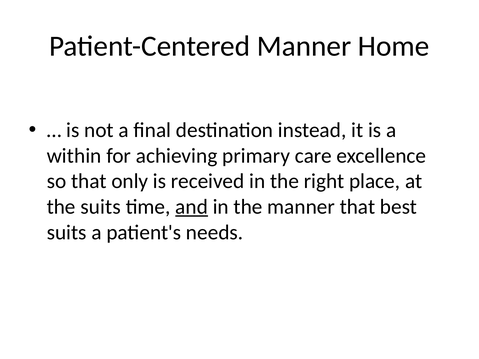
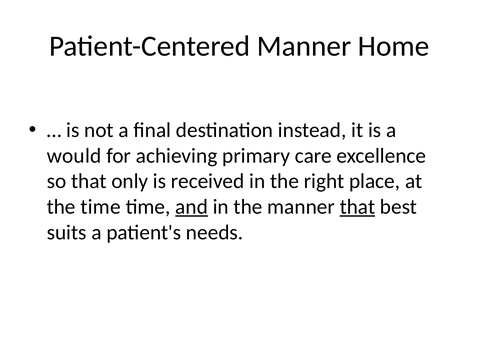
within: within -> would
the suits: suits -> time
that at (357, 207) underline: none -> present
